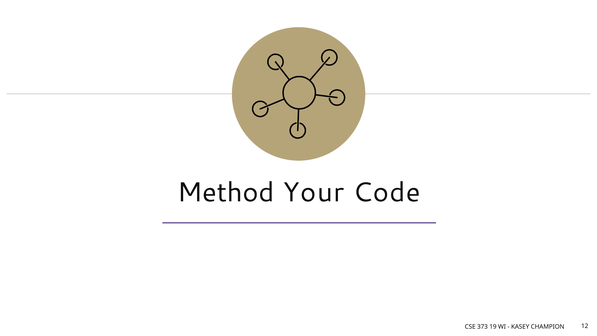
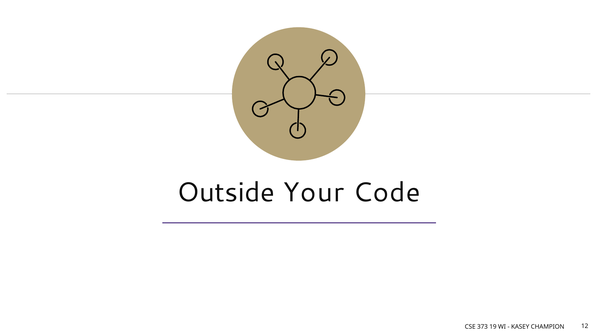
Method: Method -> Outside
